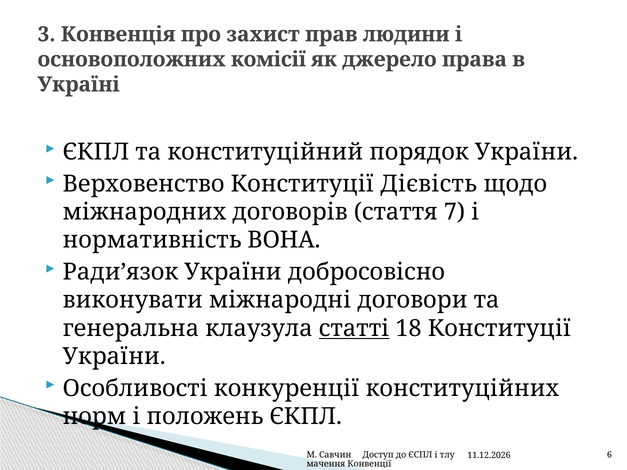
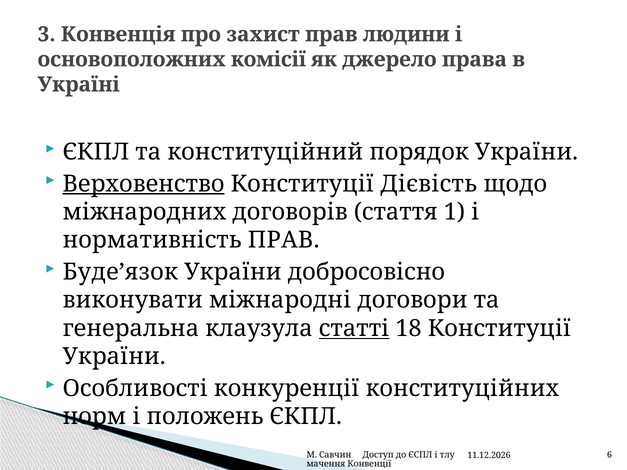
Верховенство underline: none -> present
7: 7 -> 1
нормативність ВОНА: ВОНА -> ПРАВ
Ради’язок: Ради’язок -> Буде’язок
